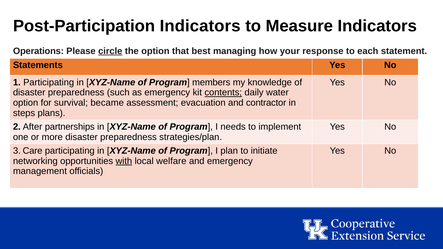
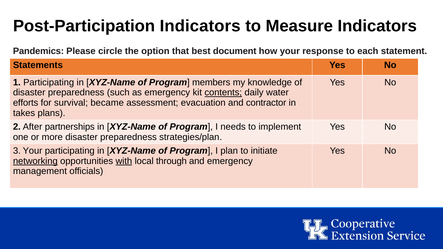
Operations: Operations -> Pandemics
circle underline: present -> none
managing: managing -> document
option at (26, 103): option -> efforts
steps: steps -> takes
3 Care: Care -> Your
networking underline: none -> present
welfare: welfare -> through
